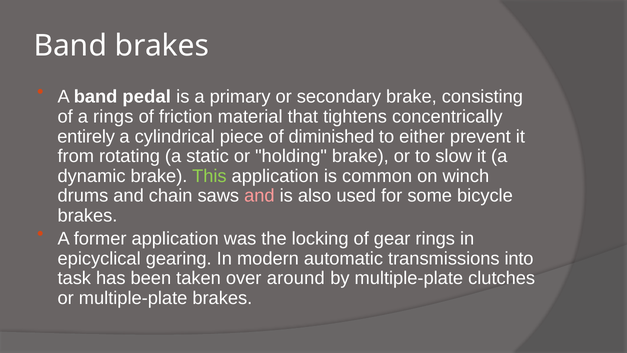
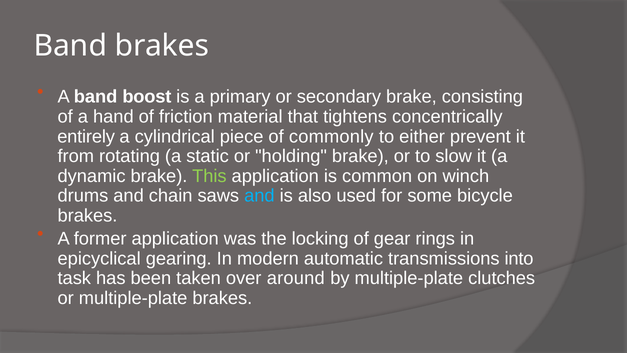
pedal: pedal -> boost
a rings: rings -> hand
diminished: diminished -> commonly
and at (259, 196) colour: pink -> light blue
